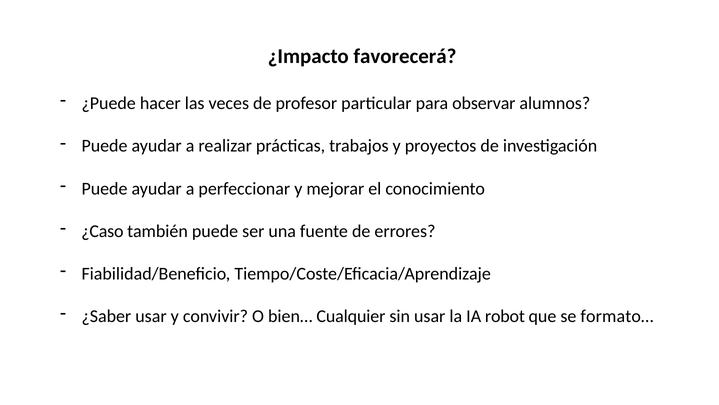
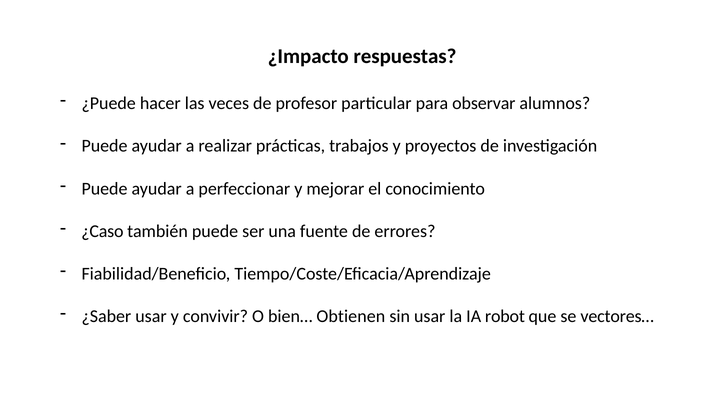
favorecerá: favorecerá -> respuestas
Cualquier: Cualquier -> Obtienen
formato…: formato… -> vectores…
